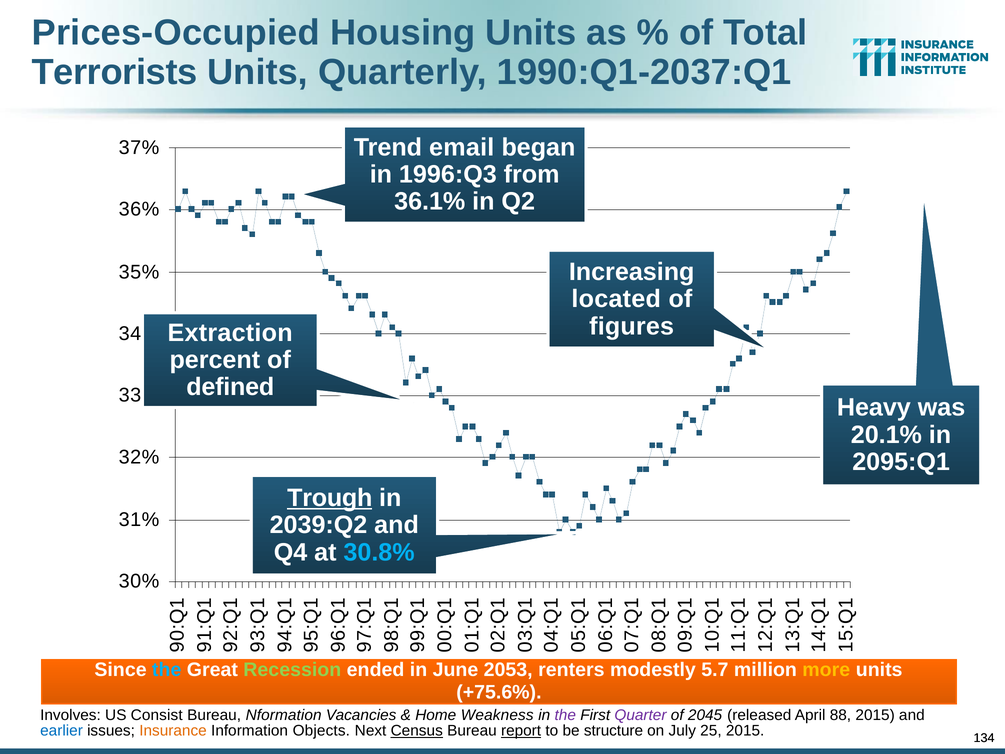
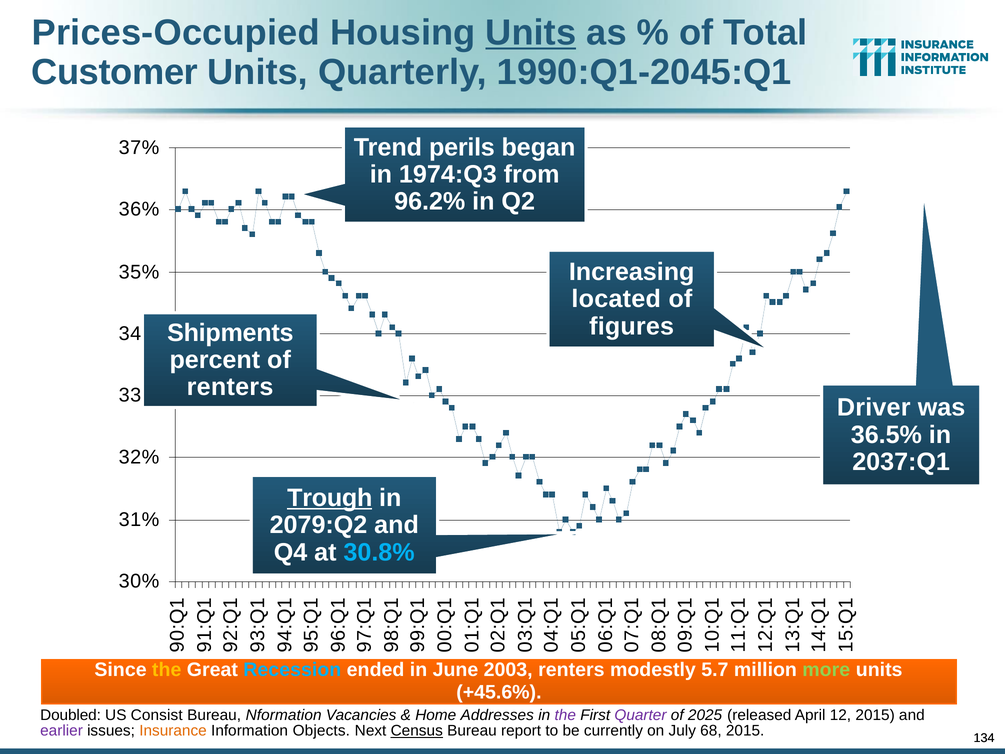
Units at (531, 33) underline: none -> present
Terrorists: Terrorists -> Customer
1990:Q1-2037:Q1: 1990:Q1-2037:Q1 -> 1990:Q1-2045:Q1
email: email -> perils
1996:Q3: 1996:Q3 -> 1974:Q3
36.1%: 36.1% -> 96.2%
Extraction: Extraction -> Shipments
defined at (230, 387): defined -> renters
Heavy: Heavy -> Driver
20.1%: 20.1% -> 36.5%
2095:Q1: 2095:Q1 -> 2037:Q1
2039:Q2: 2039:Q2 -> 2079:Q2
the at (167, 670) colour: light blue -> yellow
Recession colour: light green -> light blue
2053: 2053 -> 2003
more colour: yellow -> light green
+75.6%: +75.6% -> +45.6%
Involves: Involves -> Doubled
Weakness: Weakness -> Addresses
2045: 2045 -> 2025
88: 88 -> 12
earlier colour: blue -> purple
report underline: present -> none
structure: structure -> currently
25: 25 -> 68
